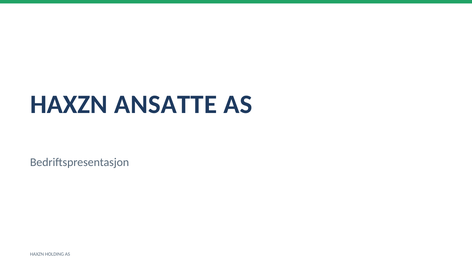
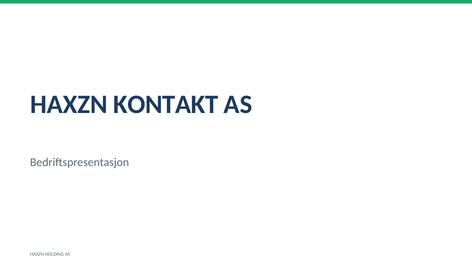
ANSATTE: ANSATTE -> KONTAKT
